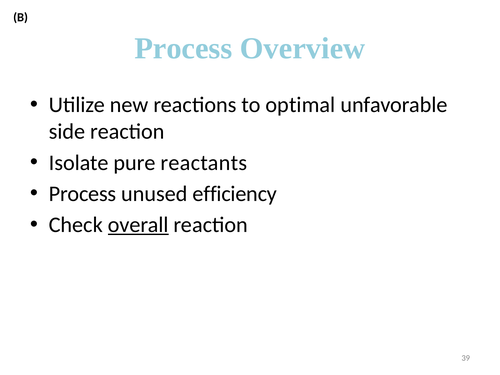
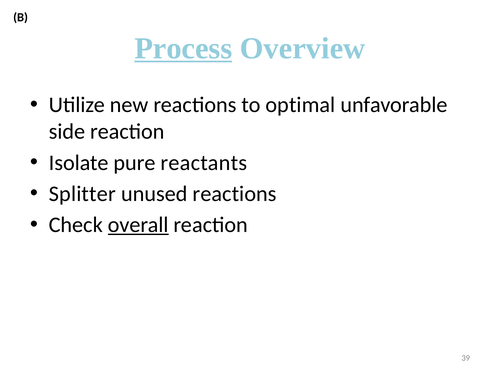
Process at (183, 48) underline: none -> present
Process at (83, 194): Process -> Splitter
unused efficiency: efficiency -> reactions
